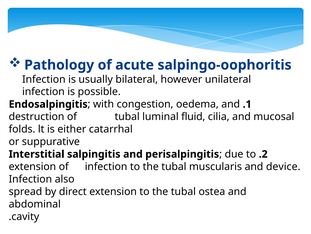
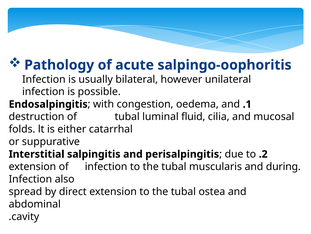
device: device -> during
